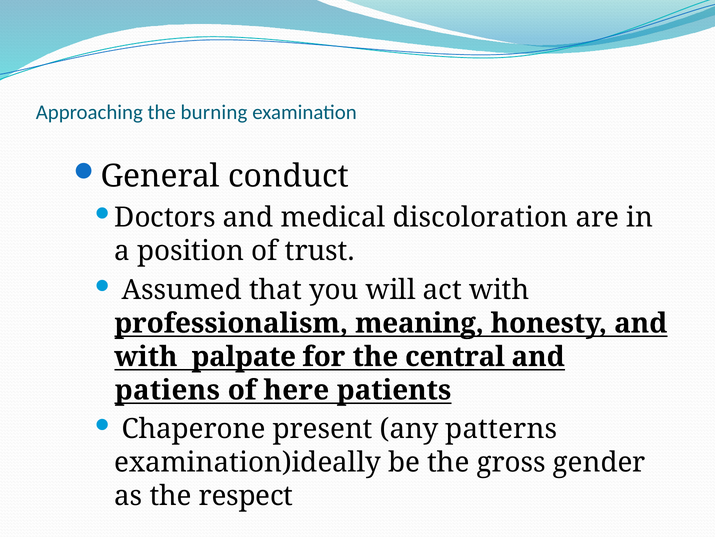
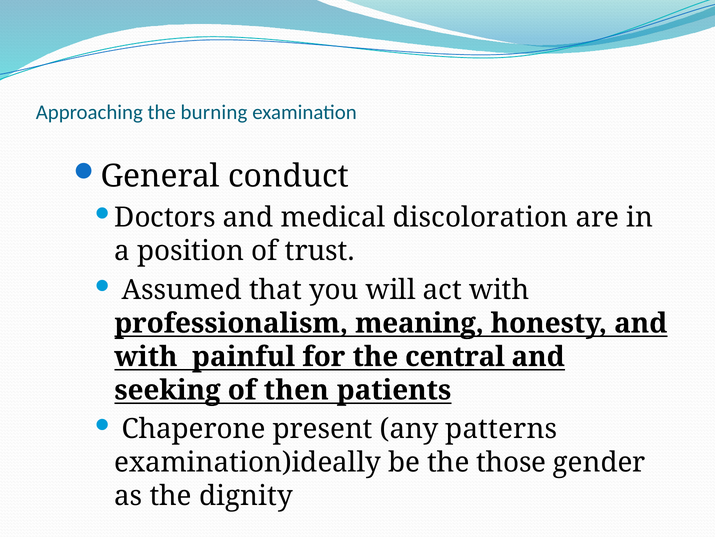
palpate: palpate -> painful
patiens: patiens -> seeking
here: here -> then
gross: gross -> those
respect: respect -> dignity
